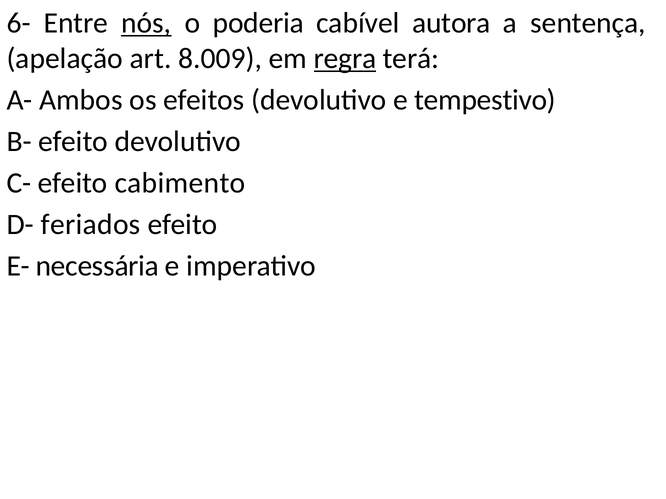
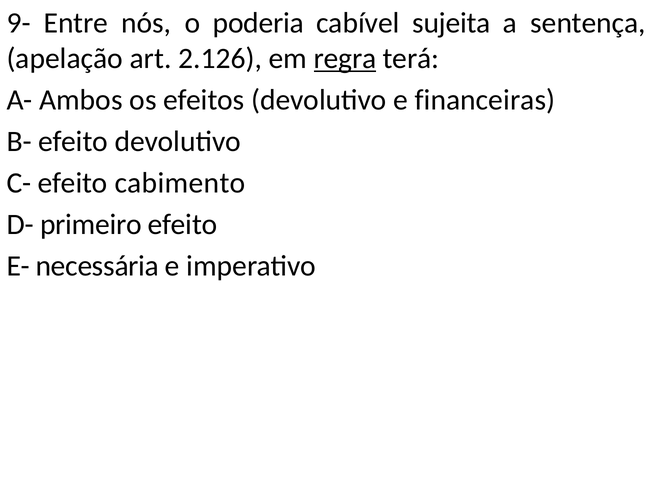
6-: 6- -> 9-
nós underline: present -> none
autora: autora -> sujeita
8.009: 8.009 -> 2.126
tempestivo: tempestivo -> financeiras
feriados: feriados -> primeiro
